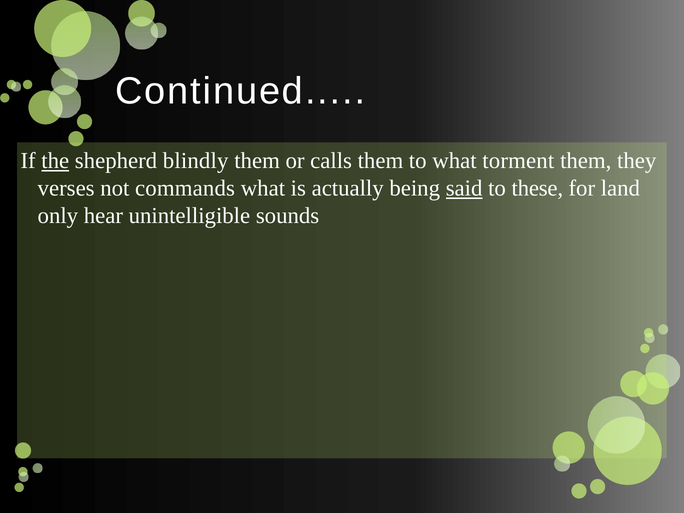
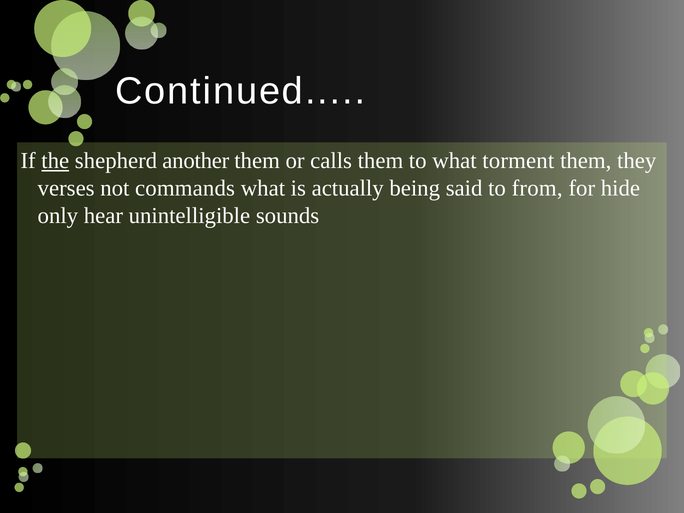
blindly: blindly -> another
said underline: present -> none
these: these -> from
land: land -> hide
